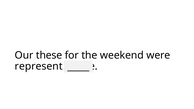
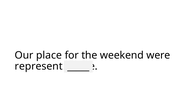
these: these -> place
